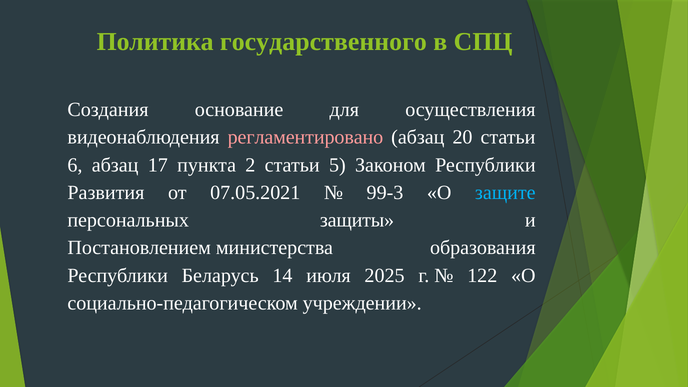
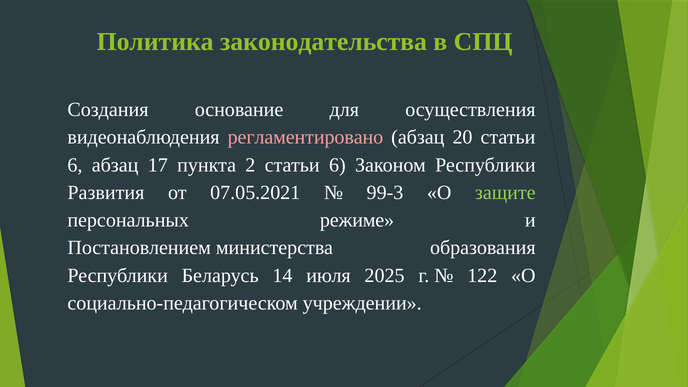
государственного: государственного -> законодательства
2 статьи 5: 5 -> 6
защите colour: light blue -> light green
защиты: защиты -> режиме
